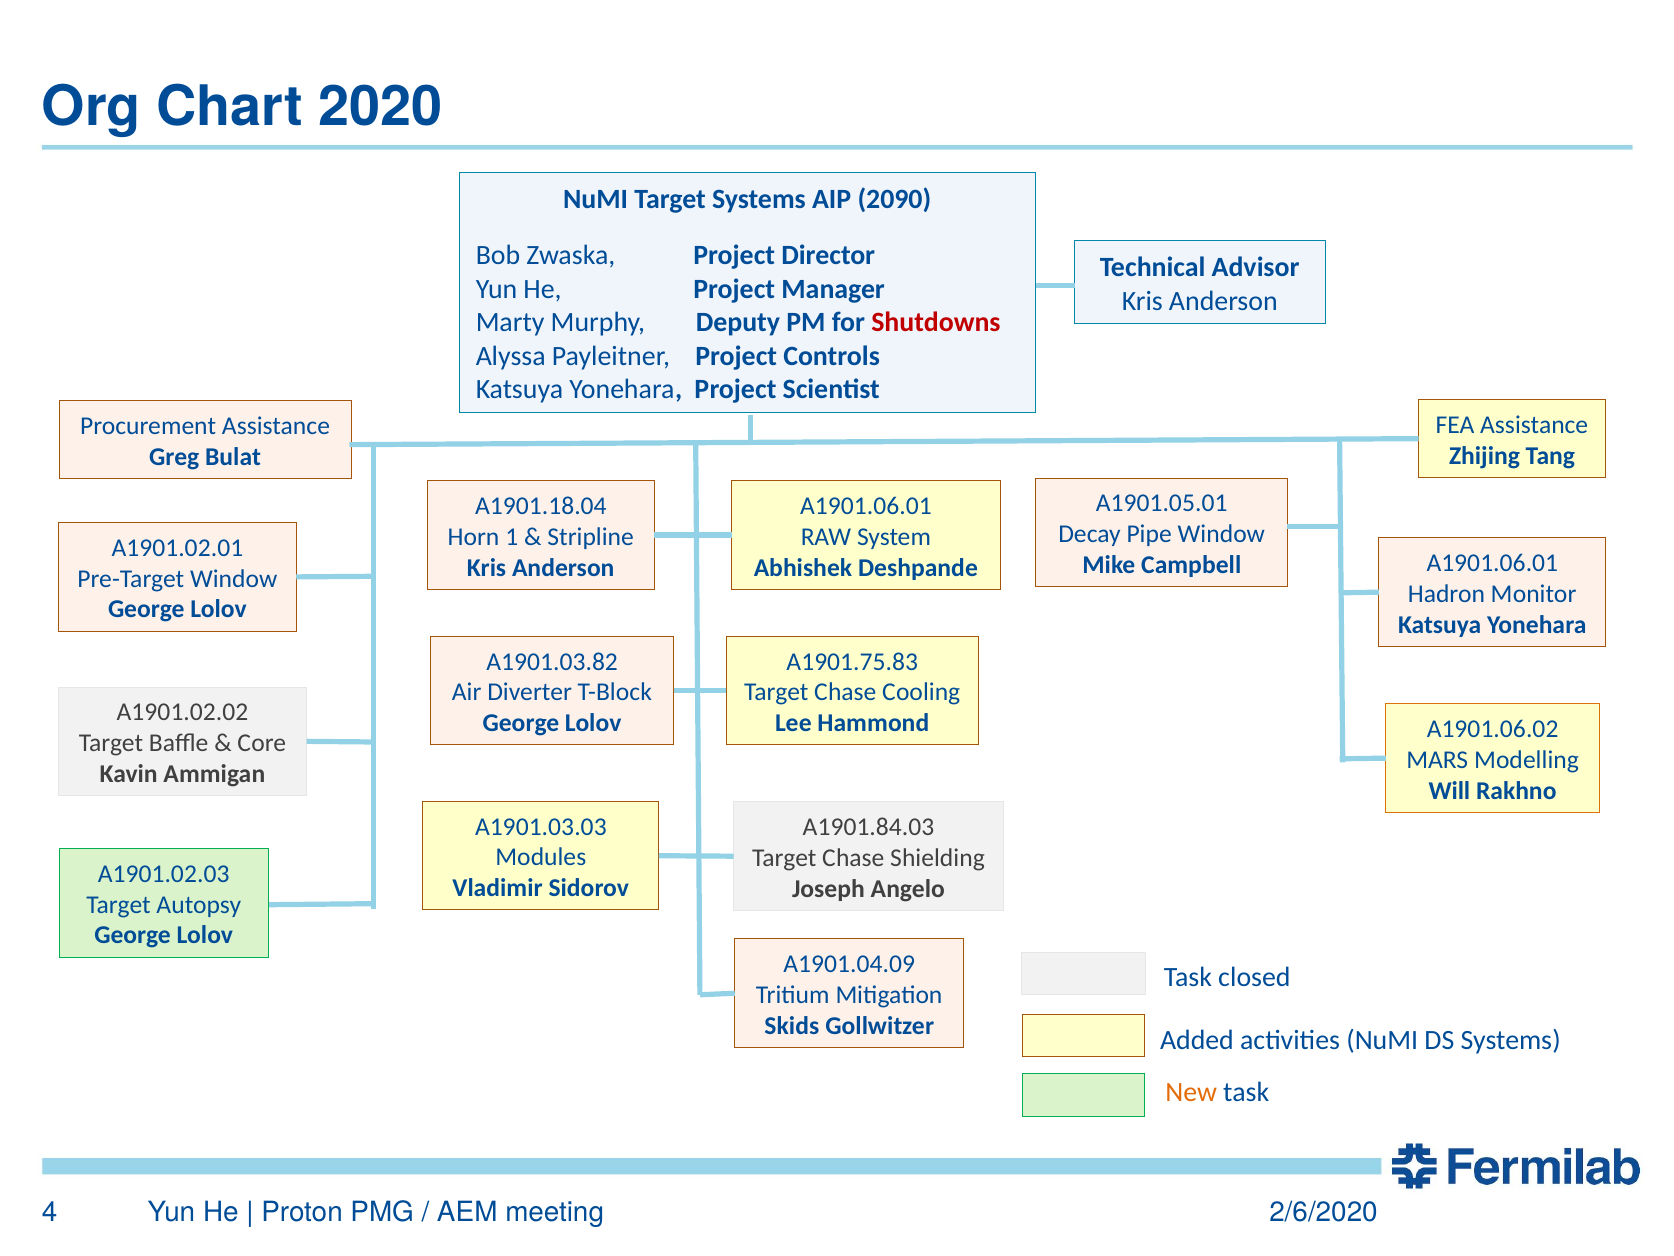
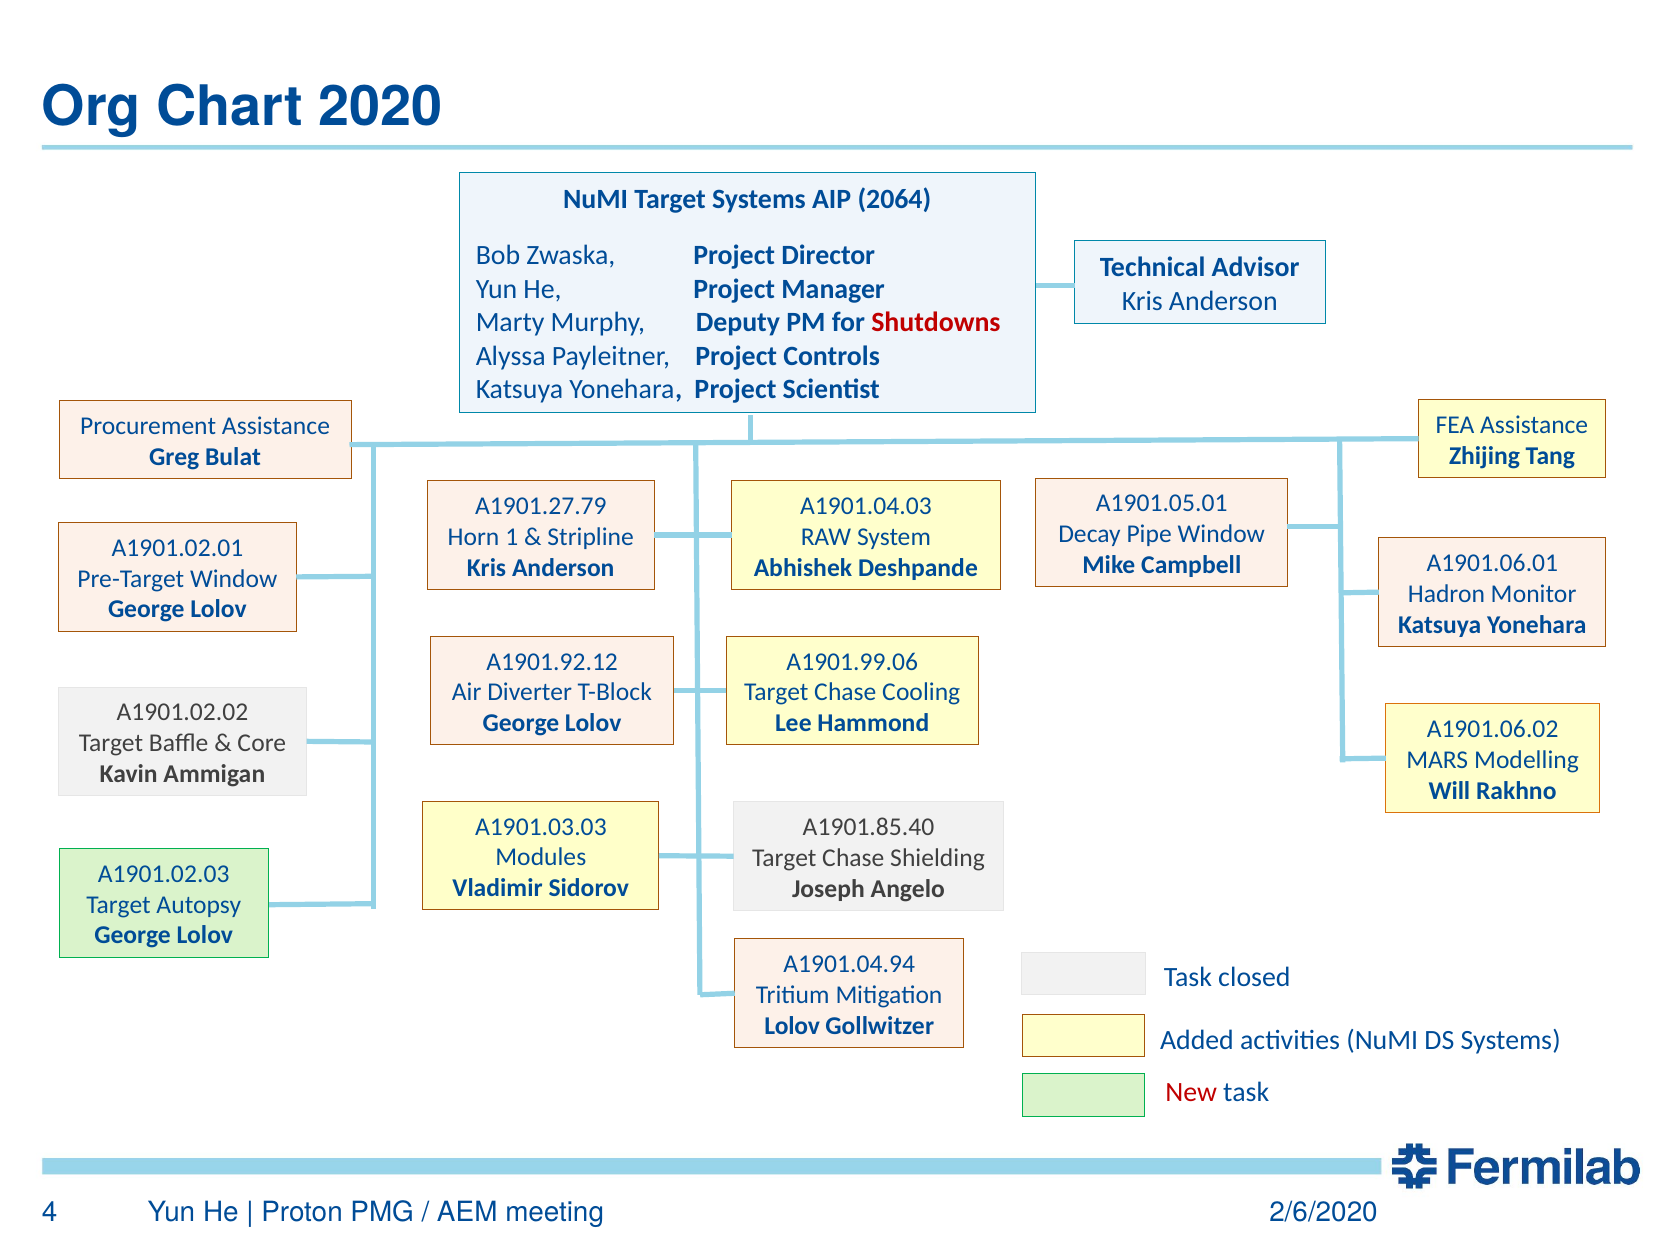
2090: 2090 -> 2064
A1901.18.04: A1901.18.04 -> A1901.27.79
A1901.06.01 at (866, 506): A1901.06.01 -> A1901.04.03
A1901.03.82: A1901.03.82 -> A1901.92.12
A1901.75.83: A1901.75.83 -> A1901.99.06
A1901.84.03: A1901.84.03 -> A1901.85.40
A1901.04.09: A1901.04.09 -> A1901.04.94
Skids at (792, 1025): Skids -> Lolov
New colour: orange -> red
